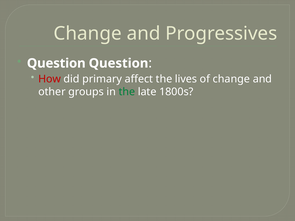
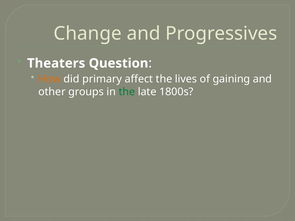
Question at (56, 63): Question -> Theaters
How colour: red -> orange
of change: change -> gaining
